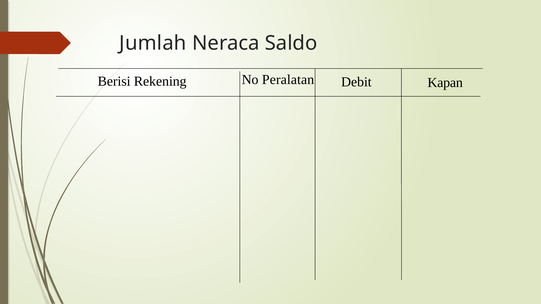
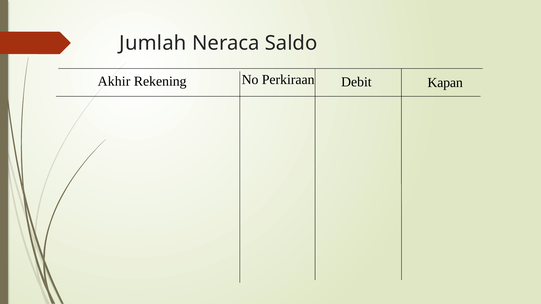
Berisi: Berisi -> Akhir
Peralatan: Peralatan -> Perkiraan
